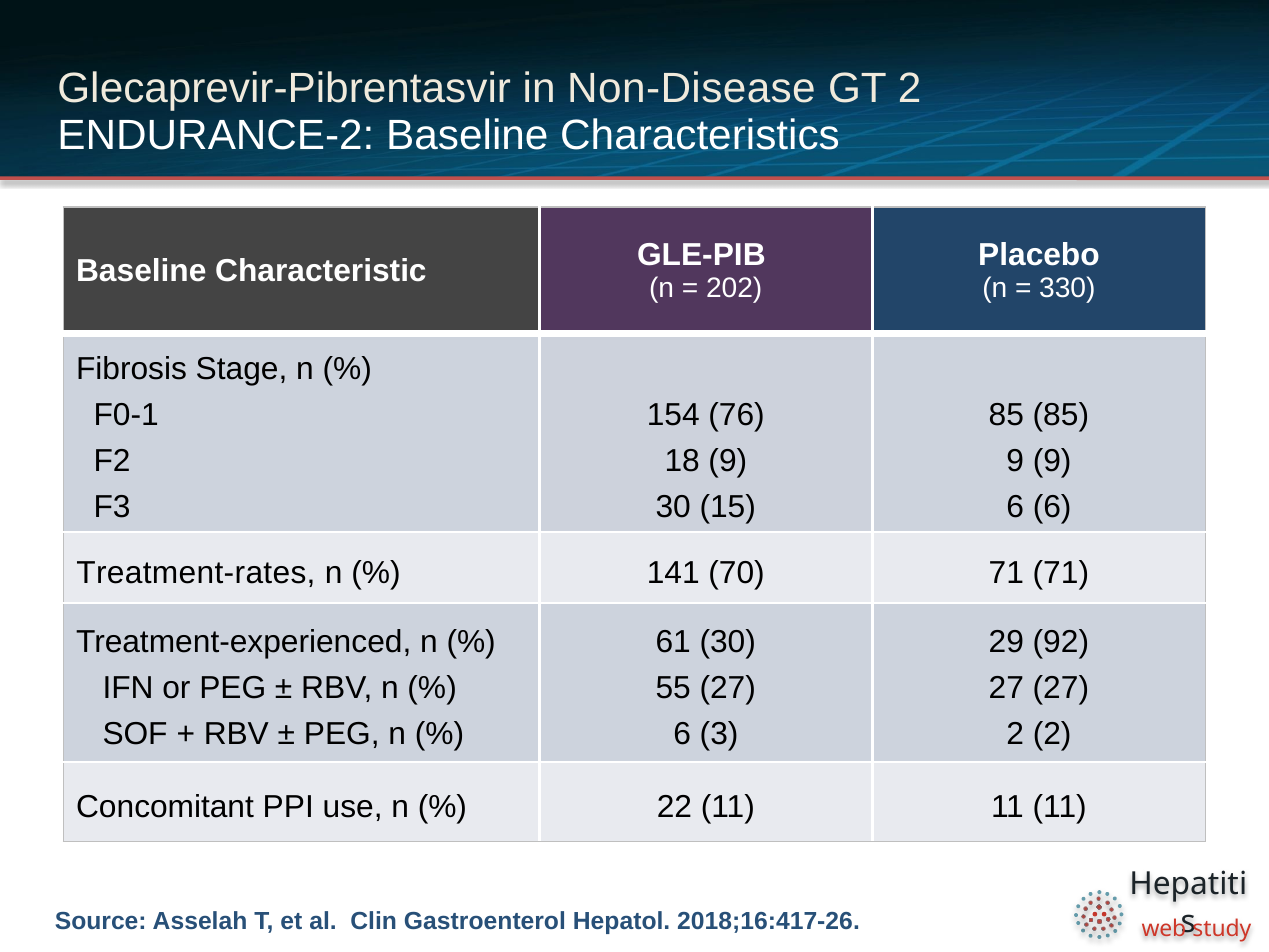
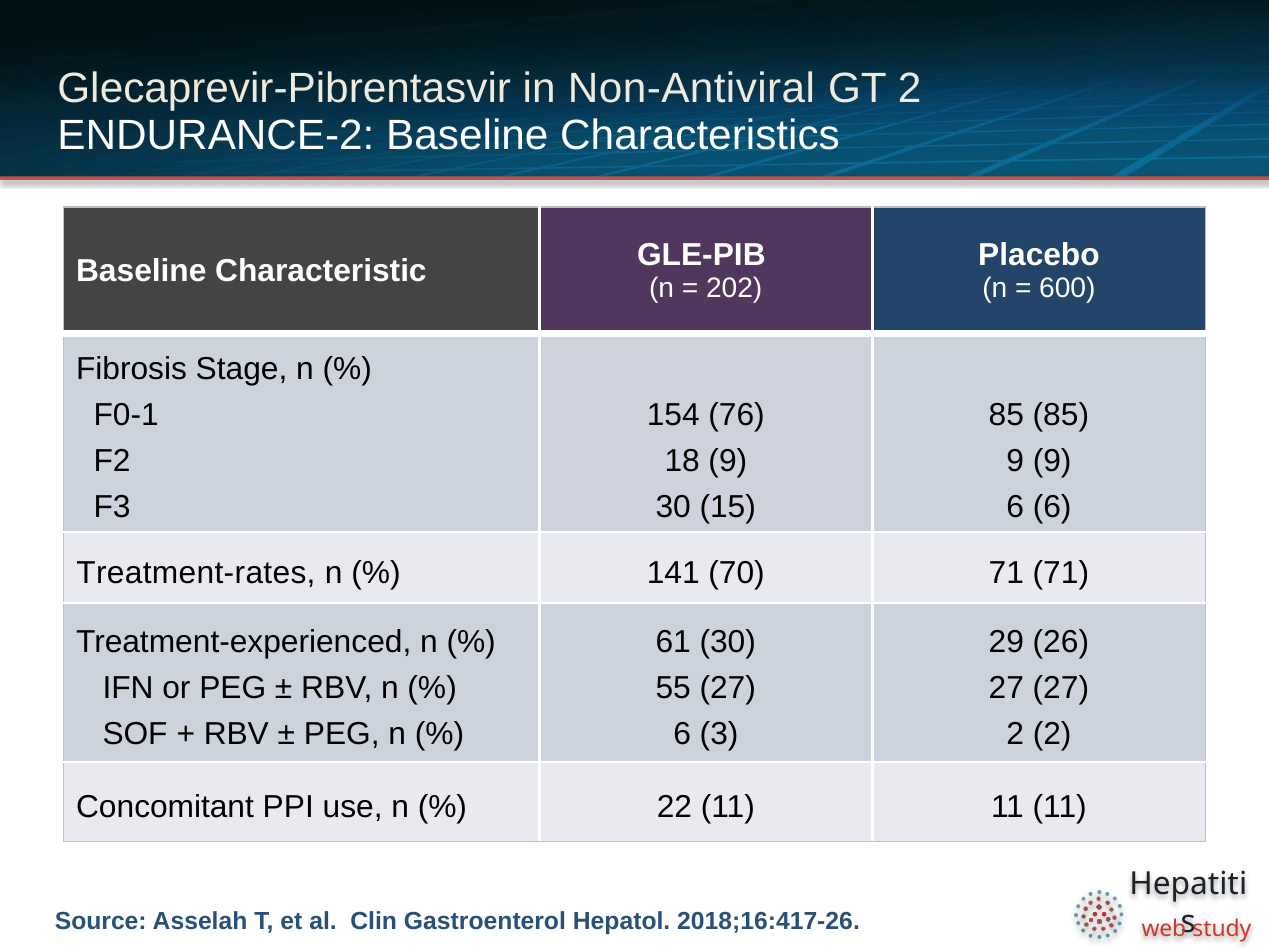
Non-Disease: Non-Disease -> Non-Antiviral
330: 330 -> 600
92: 92 -> 26
